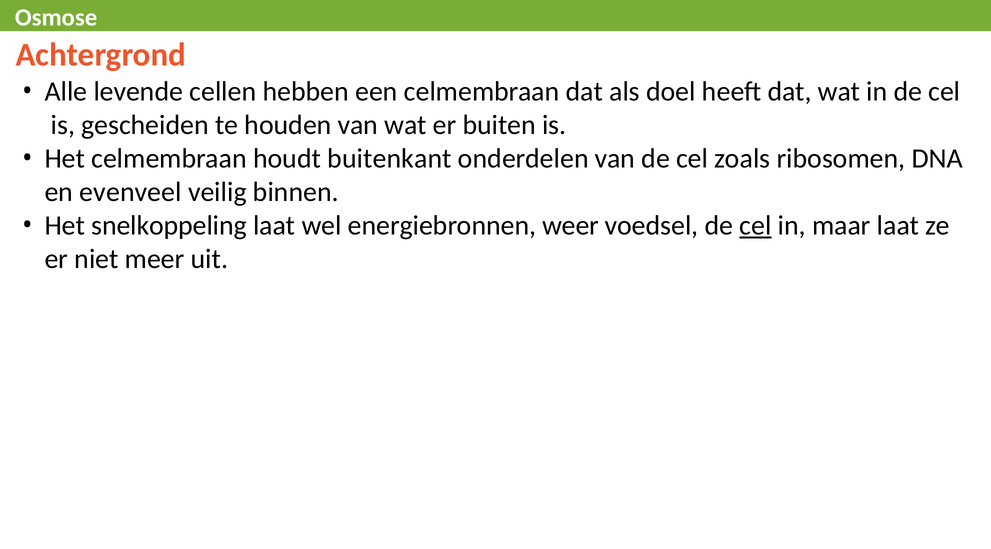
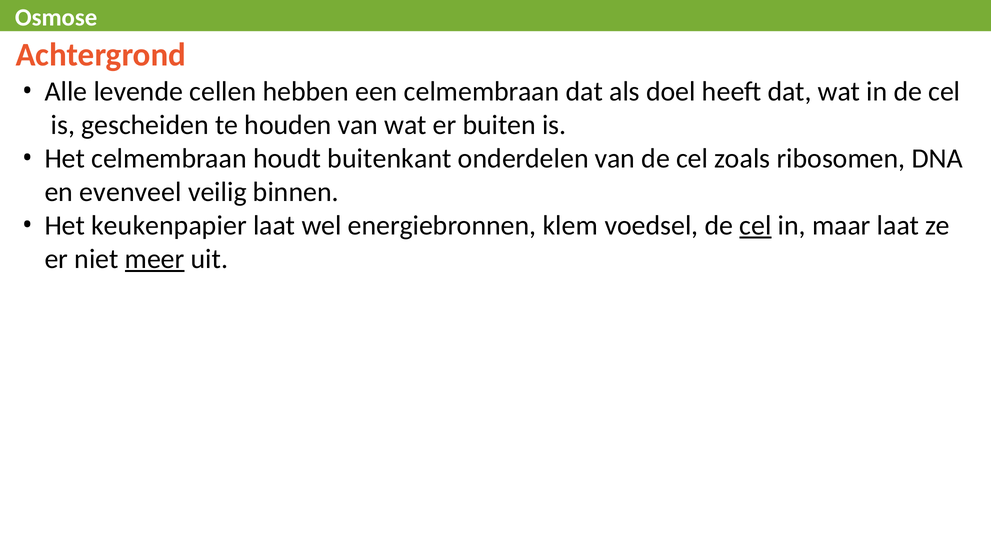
snelkoppeling: snelkoppeling -> keukenpapier
weer: weer -> klem
meer underline: none -> present
